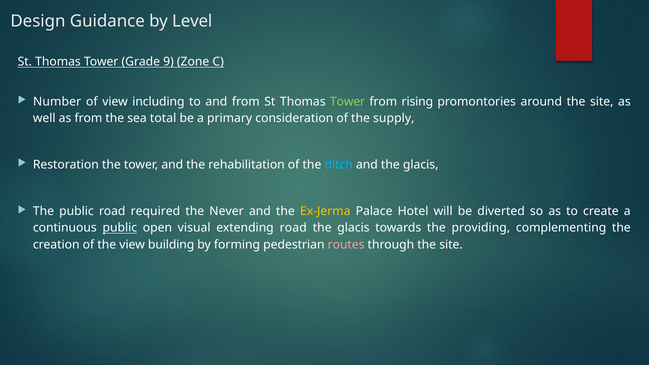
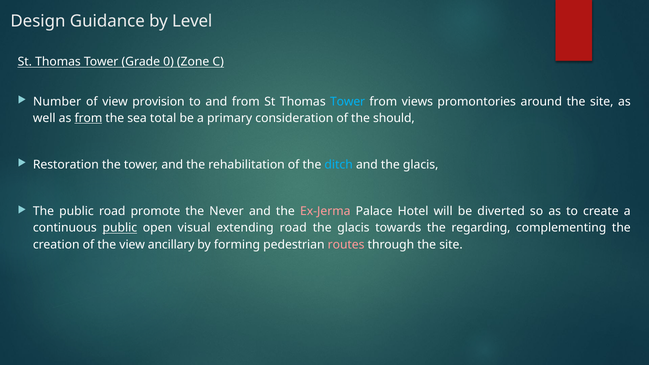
9: 9 -> 0
including: including -> provision
Tower at (348, 102) colour: light green -> light blue
rising: rising -> views
from at (88, 118) underline: none -> present
supply: supply -> should
required: required -> promote
Ex-Jerma colour: yellow -> pink
providing: providing -> regarding
building: building -> ancillary
